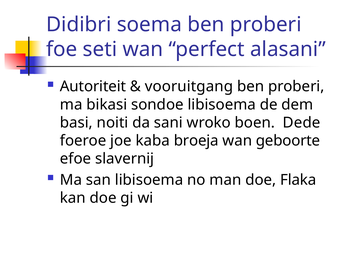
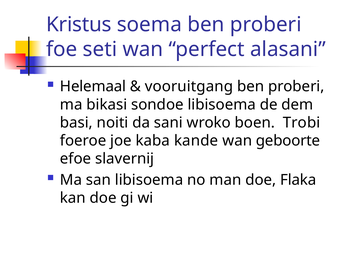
Didibri: Didibri -> Kristus
Autoriteit: Autoriteit -> Helemaal
Dede: Dede -> Trobi
broeja: broeja -> kande
